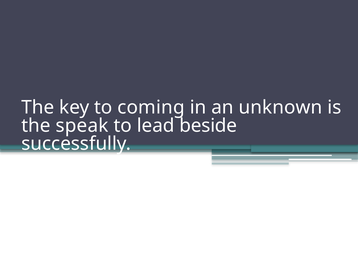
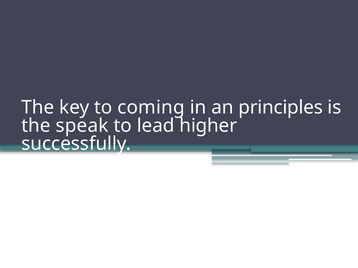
unknown: unknown -> principles
beside: beside -> higher
